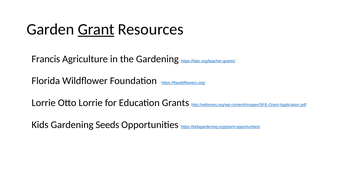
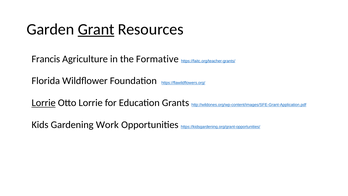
the Gardening: Gardening -> Formative
Lorrie at (44, 103) underline: none -> present
Seeds: Seeds -> Work
